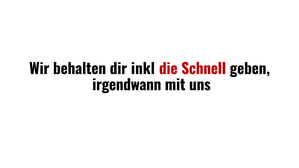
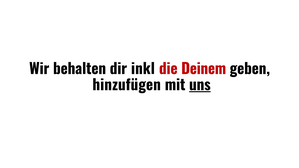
Schnell: Schnell -> Deinem
irgendwann: irgendwann -> hinzufügen
uns underline: none -> present
